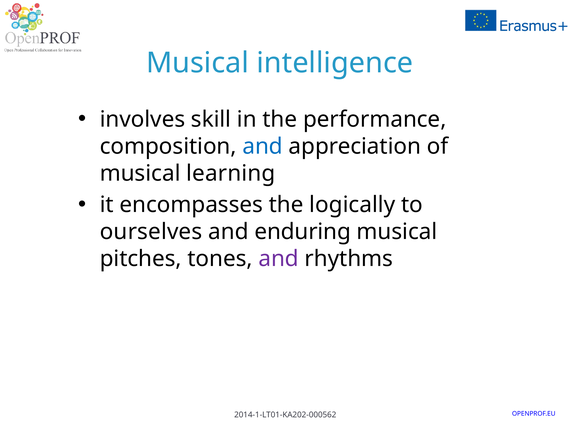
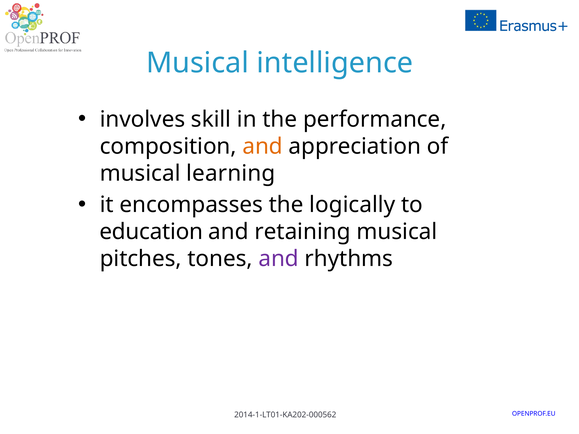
and at (263, 146) colour: blue -> orange
ourselves: ourselves -> education
enduring: enduring -> retaining
